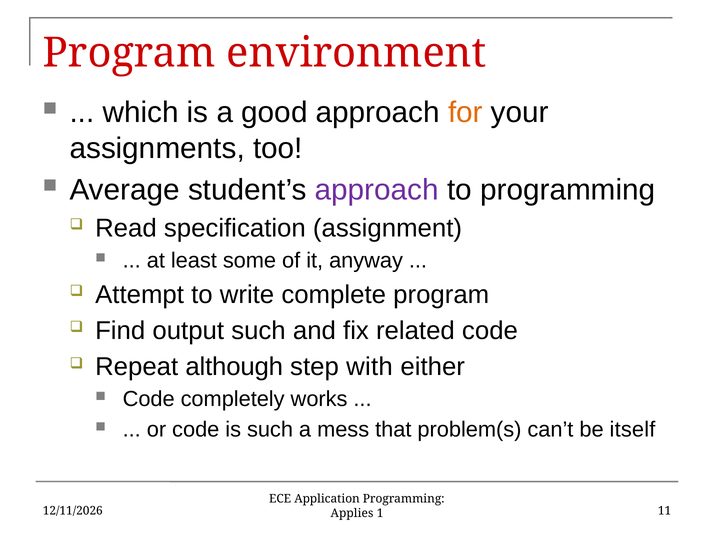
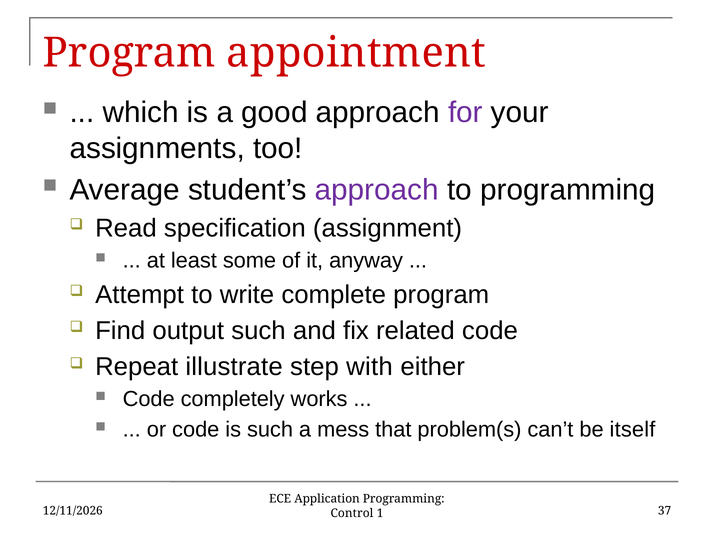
environment: environment -> appointment
for colour: orange -> purple
although: although -> illustrate
Applies: Applies -> Control
11: 11 -> 37
